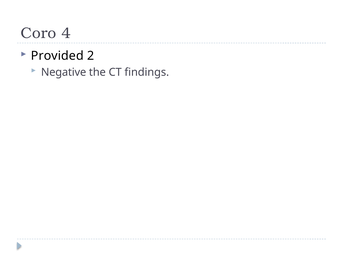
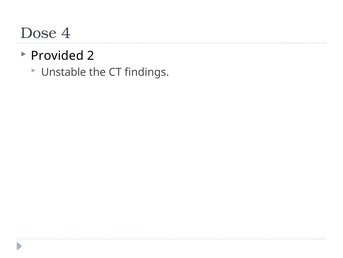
Coro: Coro -> Dose
Negative: Negative -> Unstable
